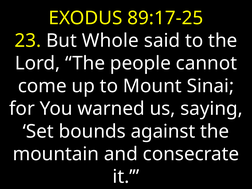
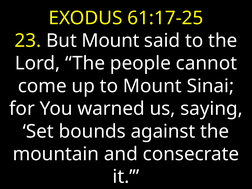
89:17-25: 89:17-25 -> 61:17-25
But Whole: Whole -> Mount
